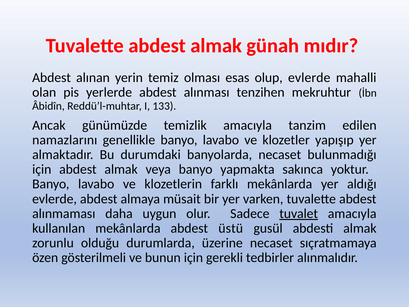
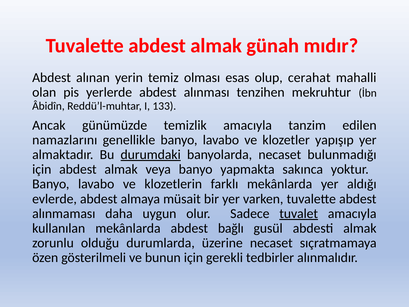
olup evlerde: evlerde -> cerahat
durumdaki underline: none -> present
üstü: üstü -> bağlı
